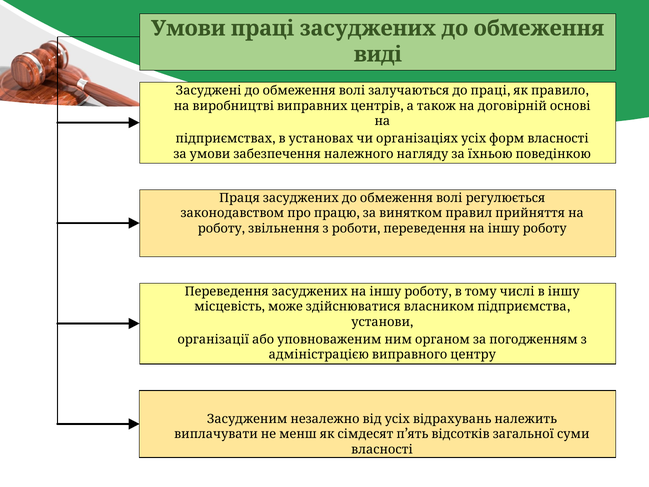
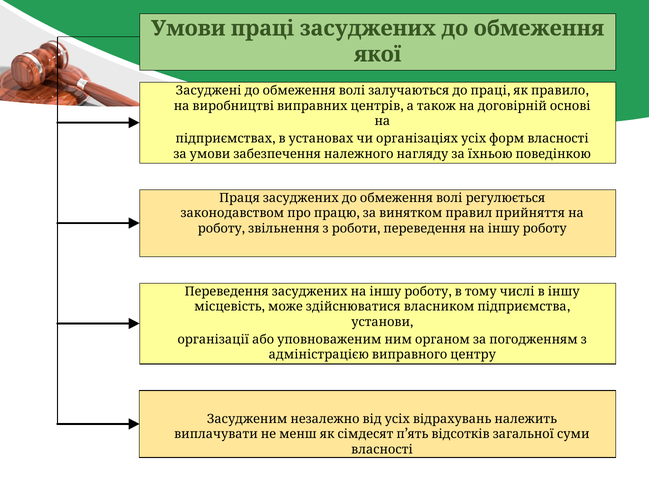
виді: виді -> якої
